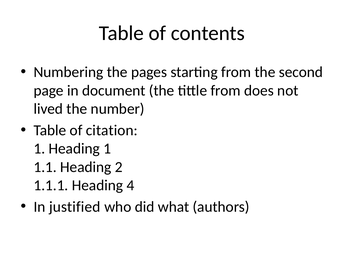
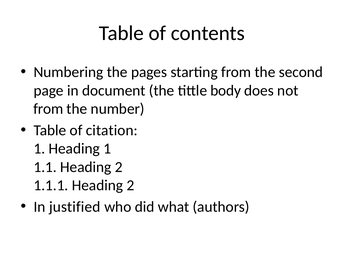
tittle from: from -> body
lived at (48, 109): lived -> from
1.1.1 Heading 4: 4 -> 2
